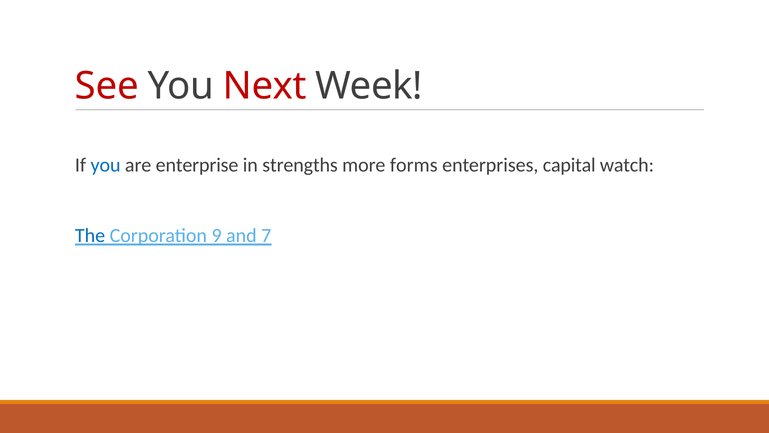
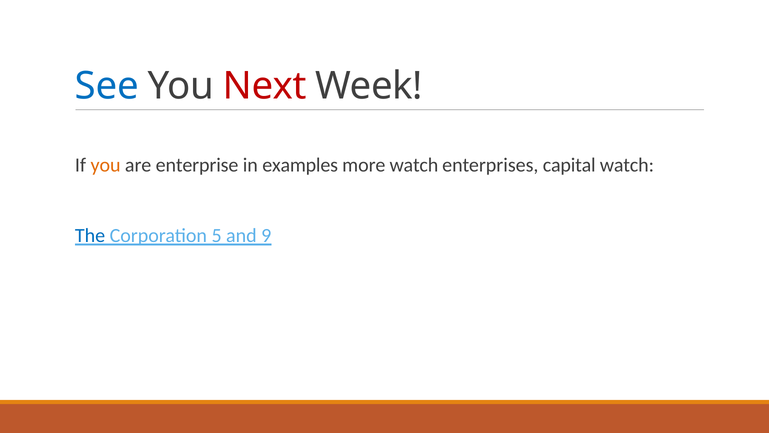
See colour: red -> blue
you at (106, 165) colour: blue -> orange
strengths: strengths -> examples
more forms: forms -> watch
9: 9 -> 5
7: 7 -> 9
